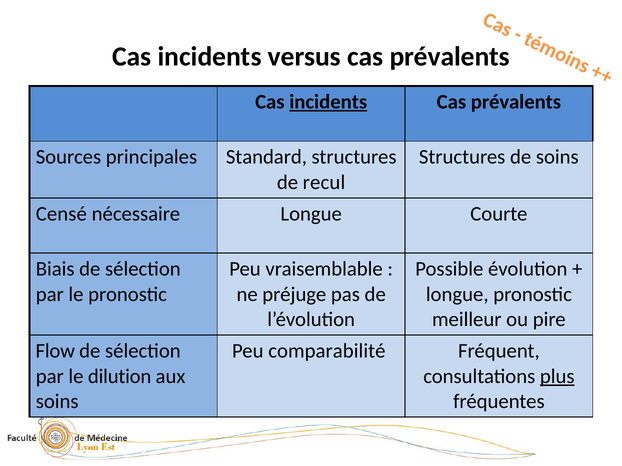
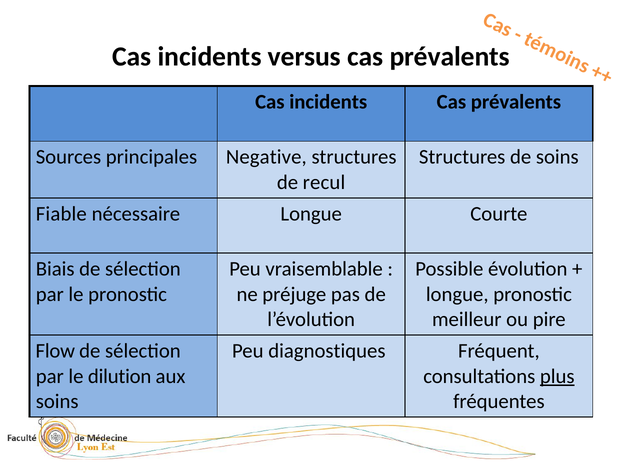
incidents at (328, 102) underline: present -> none
Standard: Standard -> Negative
Censé: Censé -> Fiable
comparabilité: comparabilité -> diagnostiques
